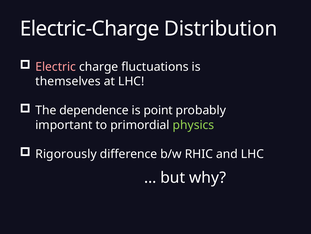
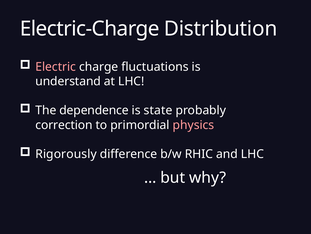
themselves: themselves -> understand
point: point -> state
important: important -> correction
physics colour: light green -> pink
